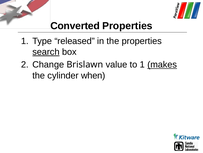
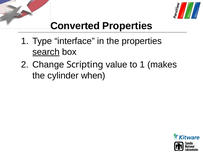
released: released -> interface
Brislawn: Brislawn -> Scripting
makes underline: present -> none
